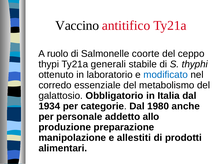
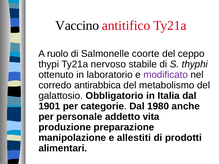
generali: generali -> nervoso
modificato colour: blue -> purple
essenziale: essenziale -> antirabbica
1934: 1934 -> 1901
allo: allo -> vita
